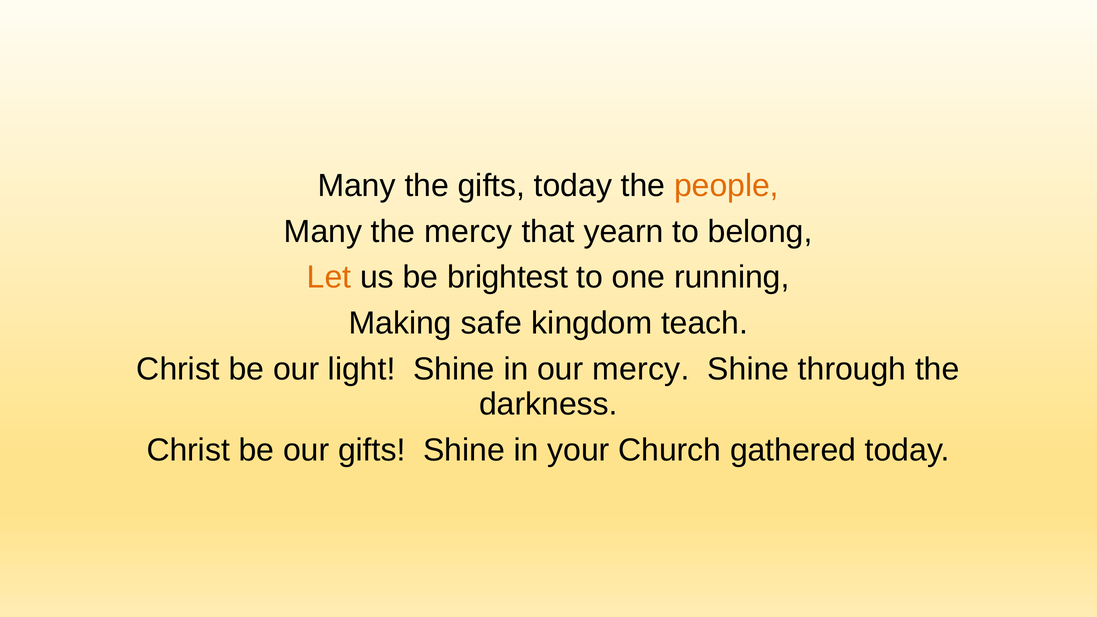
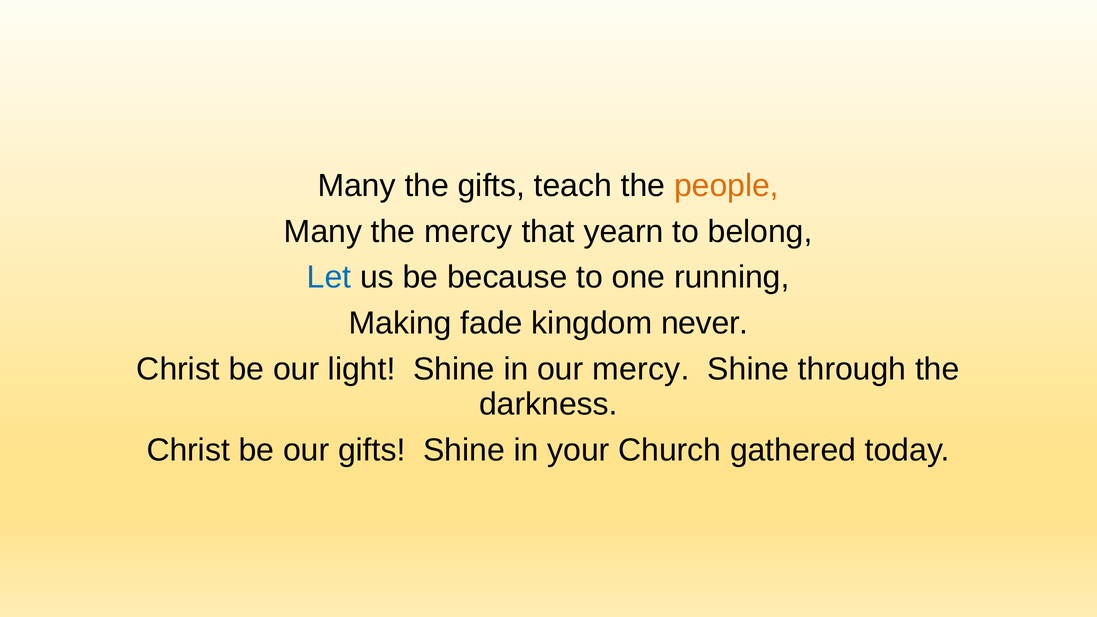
gifts today: today -> teach
Let colour: orange -> blue
brightest: brightest -> because
safe: safe -> fade
teach: teach -> never
